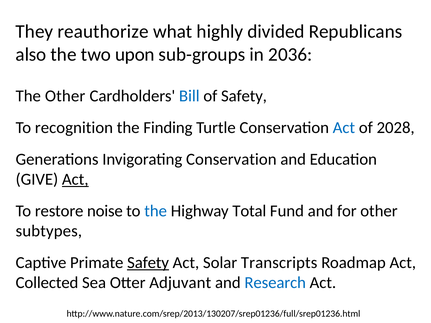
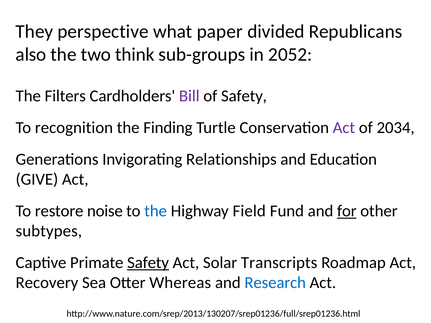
reauthorize: reauthorize -> perspective
highly: highly -> paper
upon: upon -> think
2036: 2036 -> 2052
The Other: Other -> Filters
Bill colour: blue -> purple
Act at (344, 128) colour: blue -> purple
2028: 2028 -> 2034
Invigorating Conservation: Conservation -> Relationships
Act at (75, 180) underline: present -> none
Total: Total -> Field
for underline: none -> present
Collected: Collected -> Recovery
Adjuvant: Adjuvant -> Whereas
